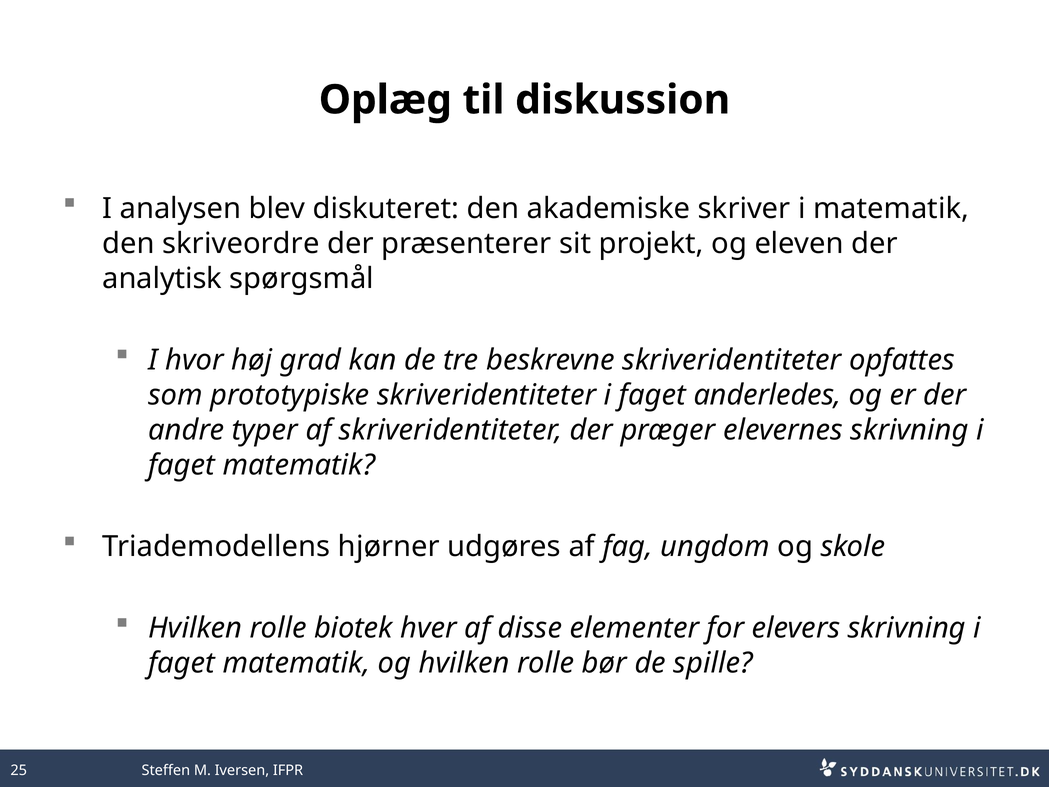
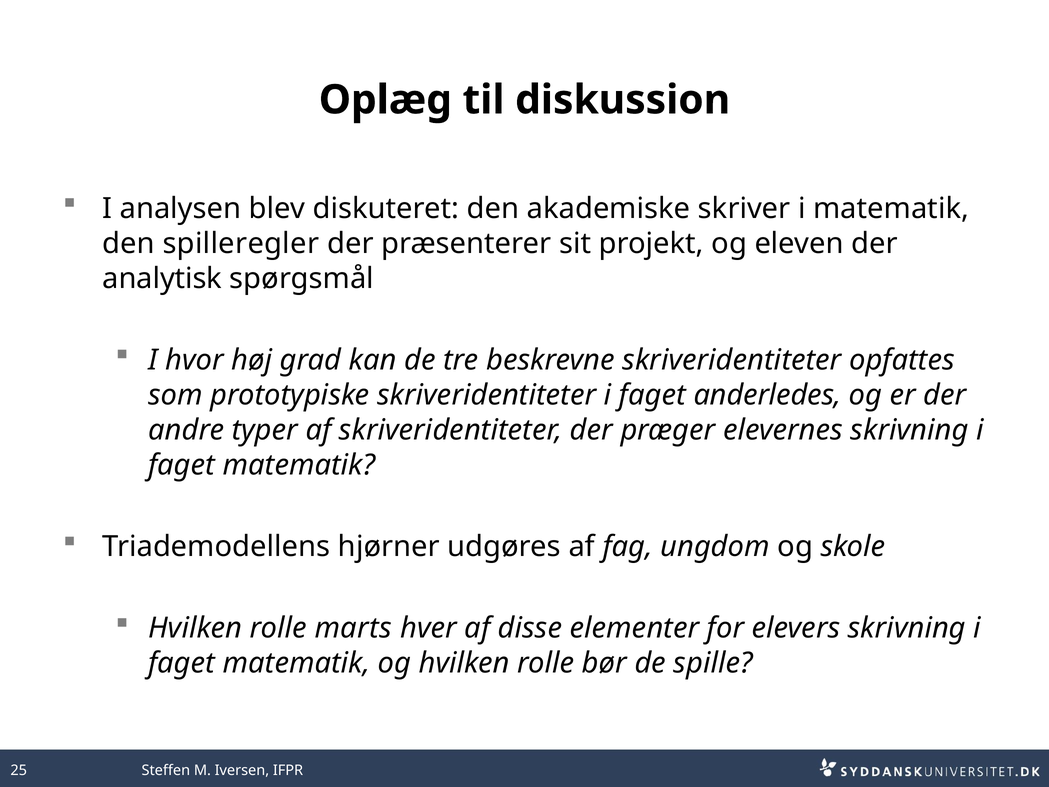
skriveordre: skriveordre -> spilleregler
biotek: biotek -> marts
